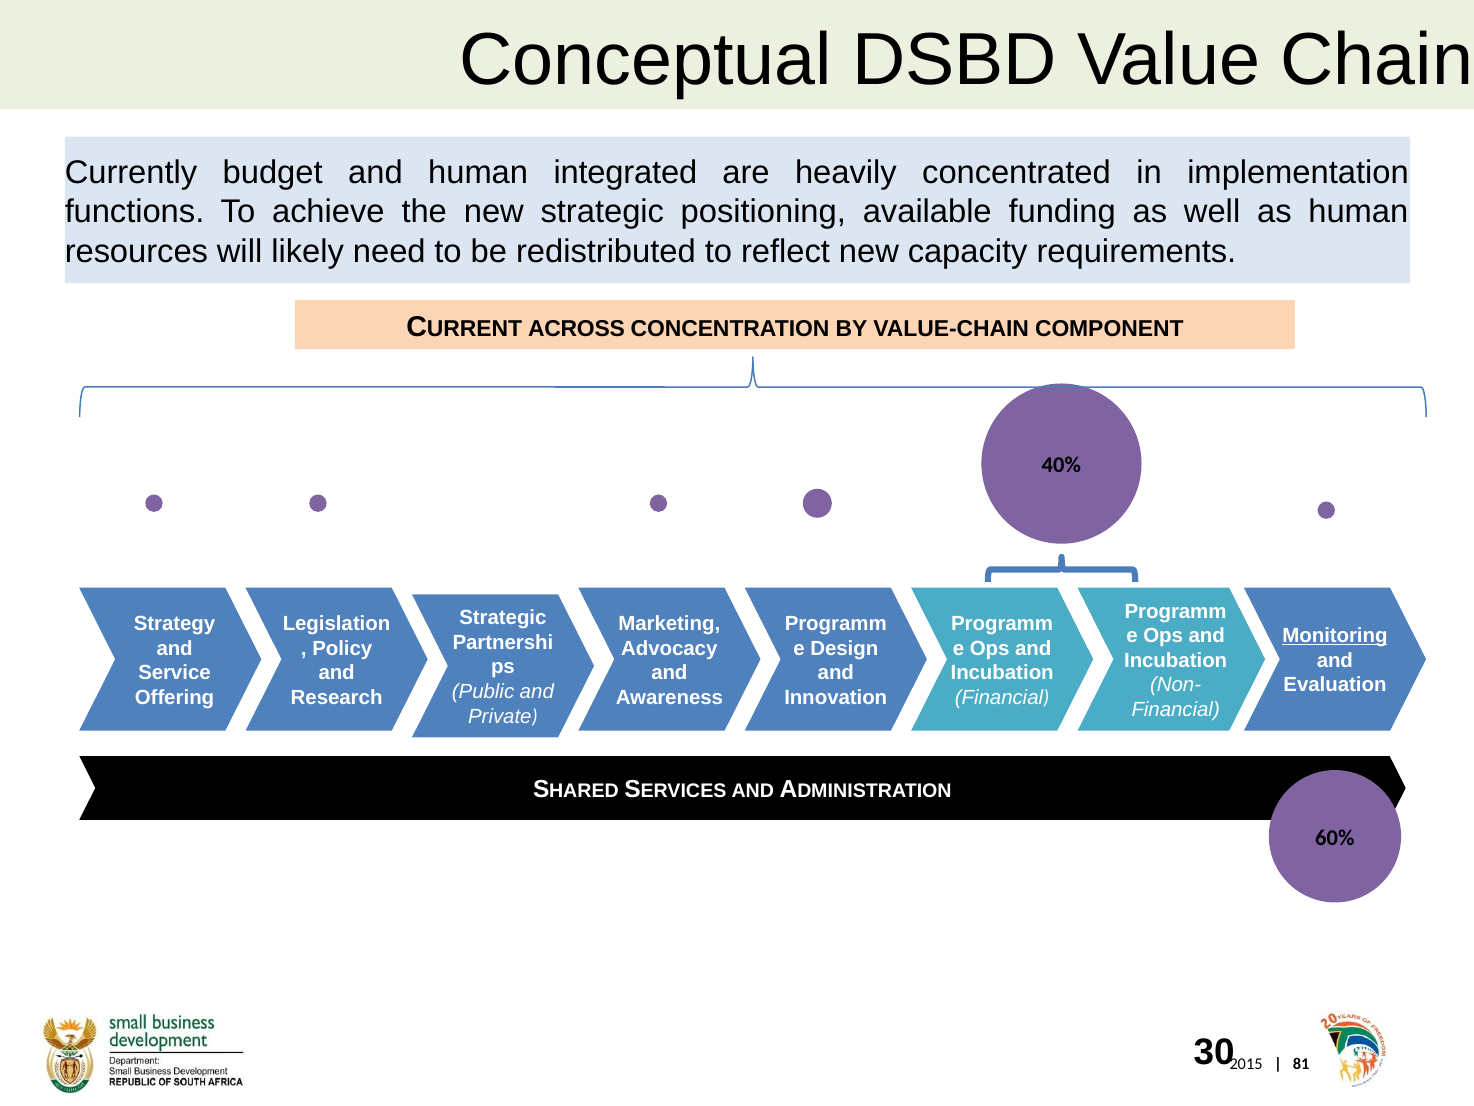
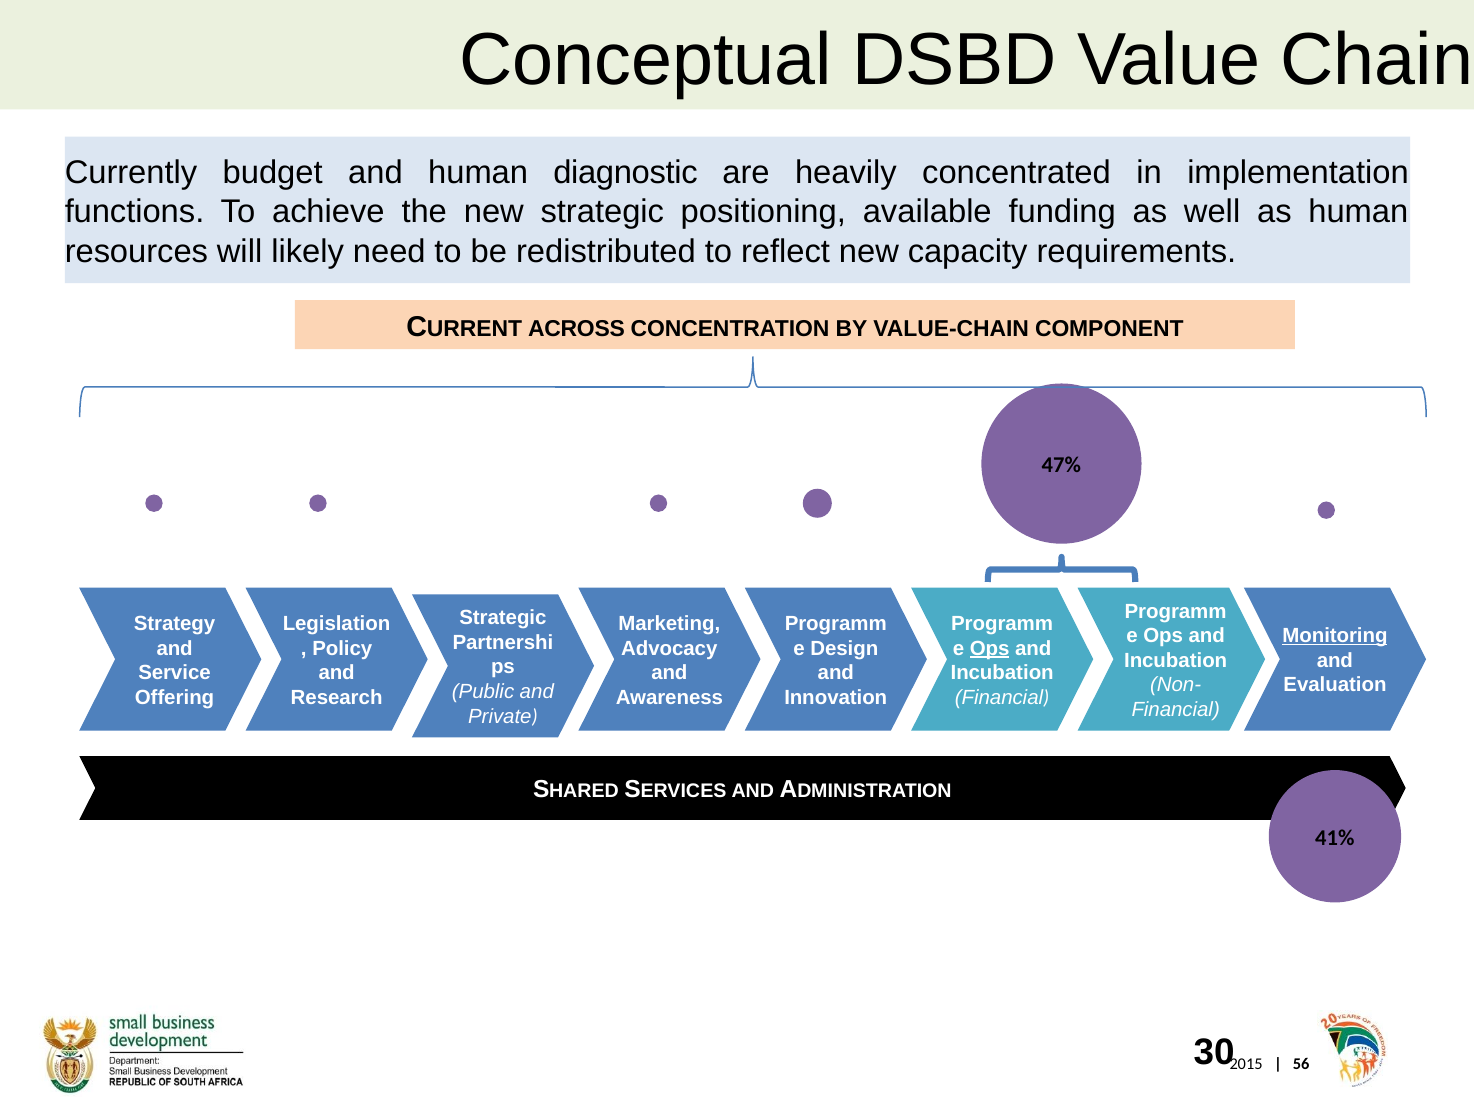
integrated: integrated -> diagnostic
40%: 40% -> 47%
Ops at (990, 648) underline: none -> present
60%: 60% -> 41%
81: 81 -> 56
